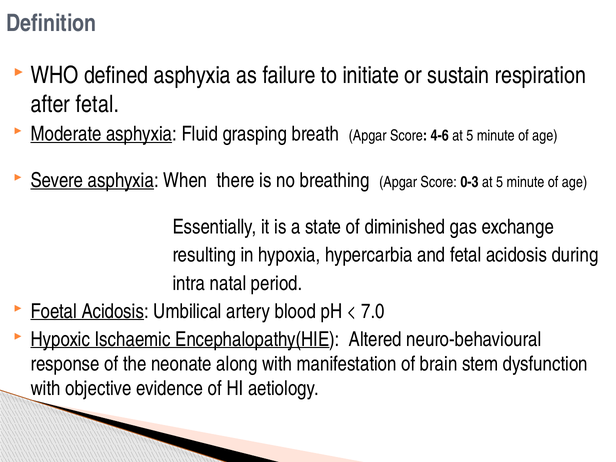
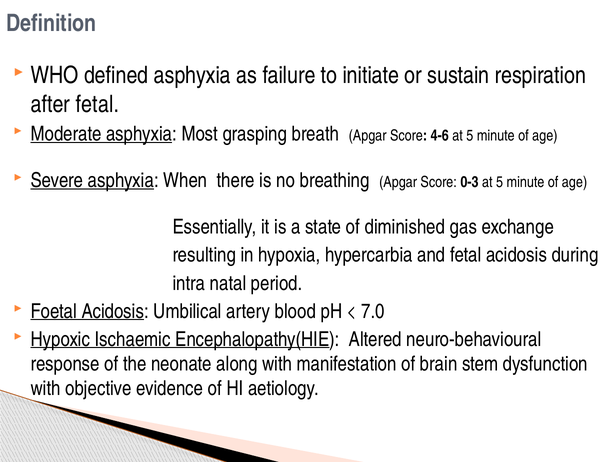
Fluid: Fluid -> Most
